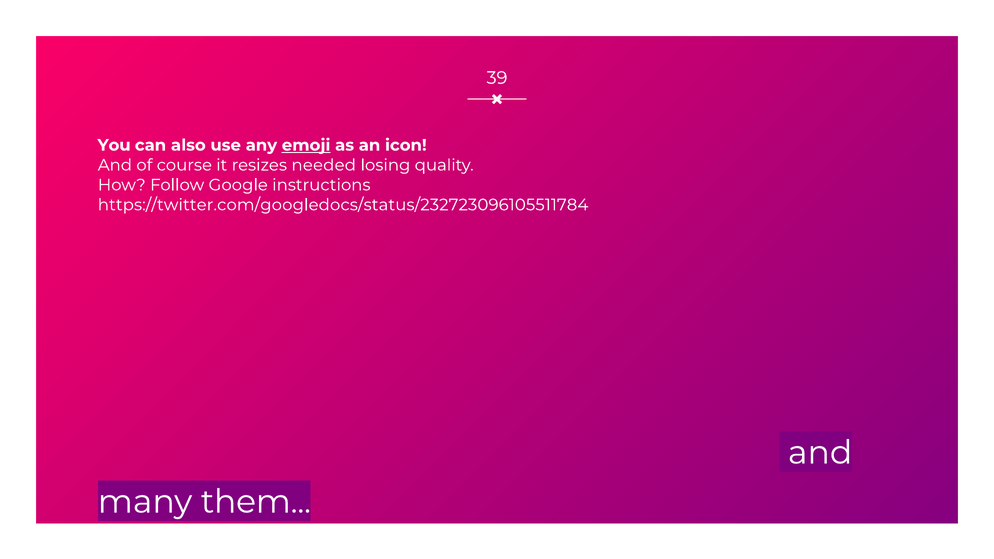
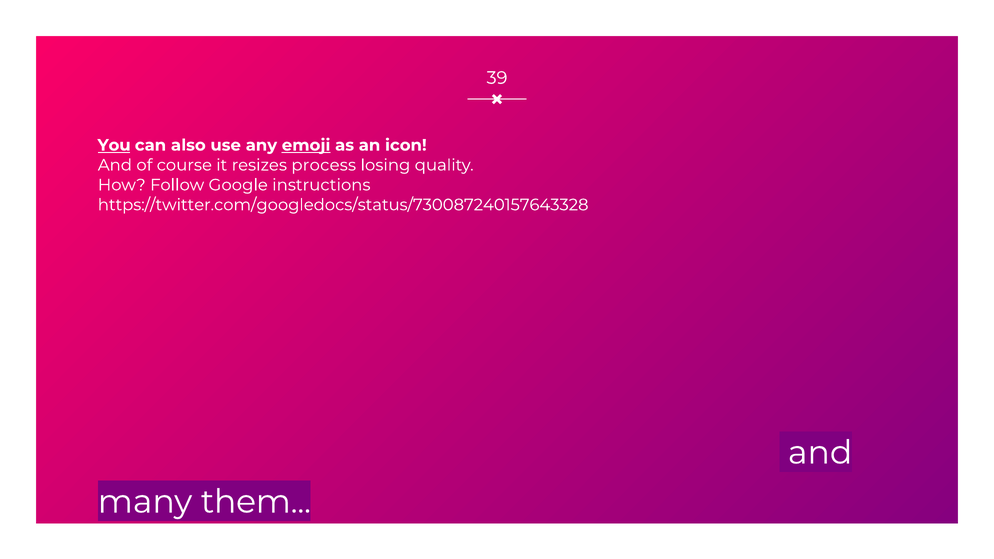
You underline: none -> present
needed: needed -> process
https://twitter.com/googledocs/status/232723096105511784: https://twitter.com/googledocs/status/232723096105511784 -> https://twitter.com/googledocs/status/730087240157643328
